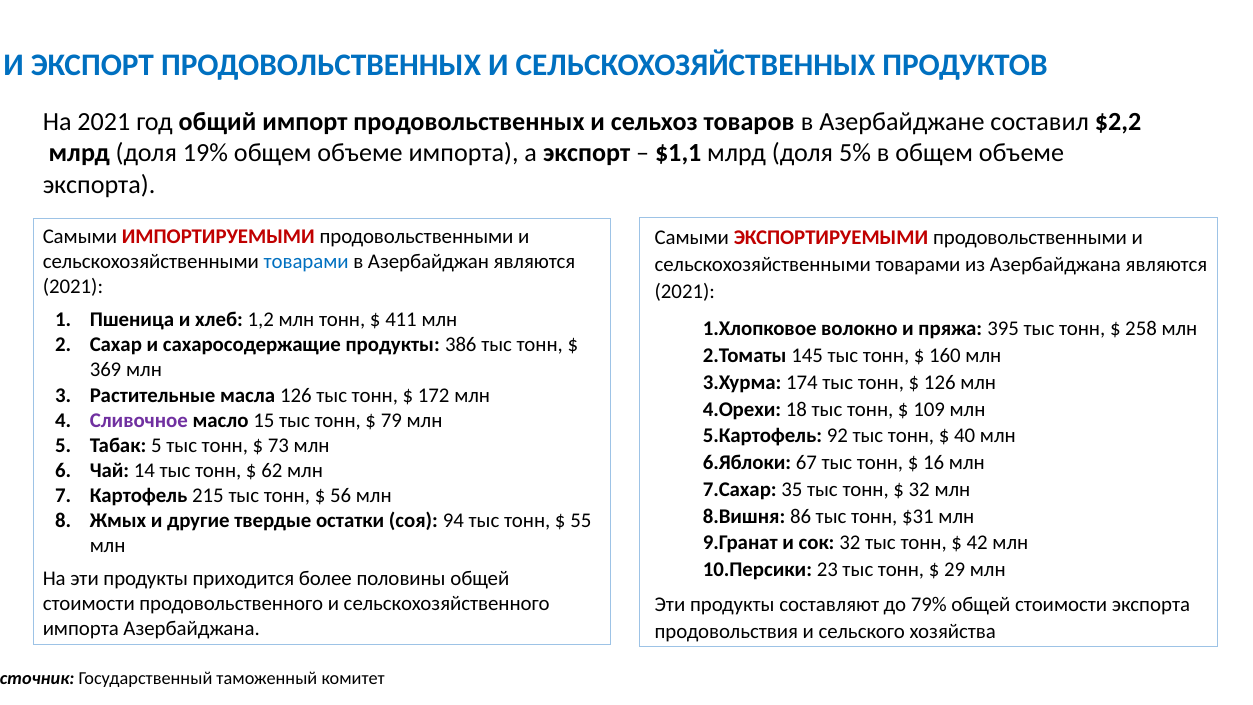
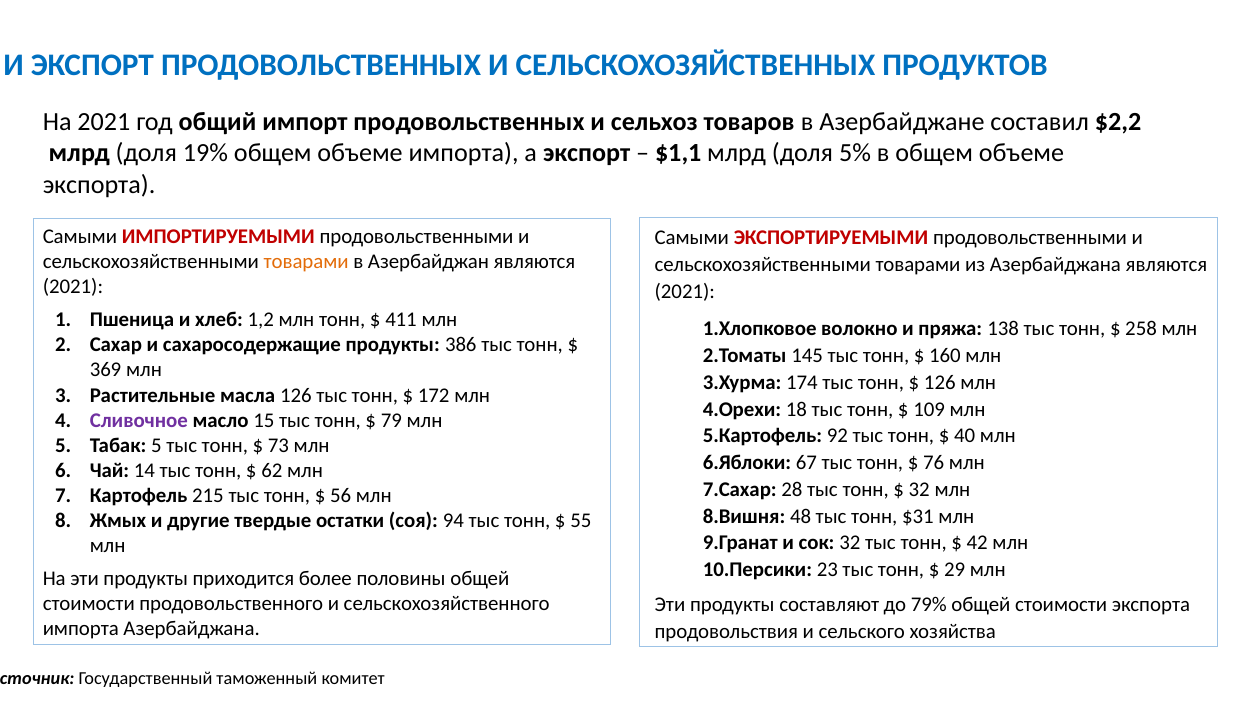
товарами at (306, 262) colour: blue -> orange
395: 395 -> 138
16: 16 -> 76
35: 35 -> 28
86: 86 -> 48
